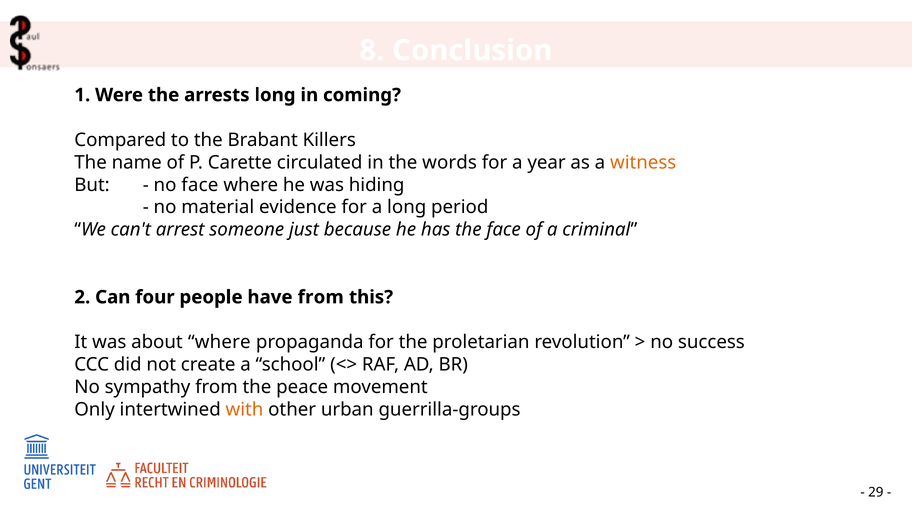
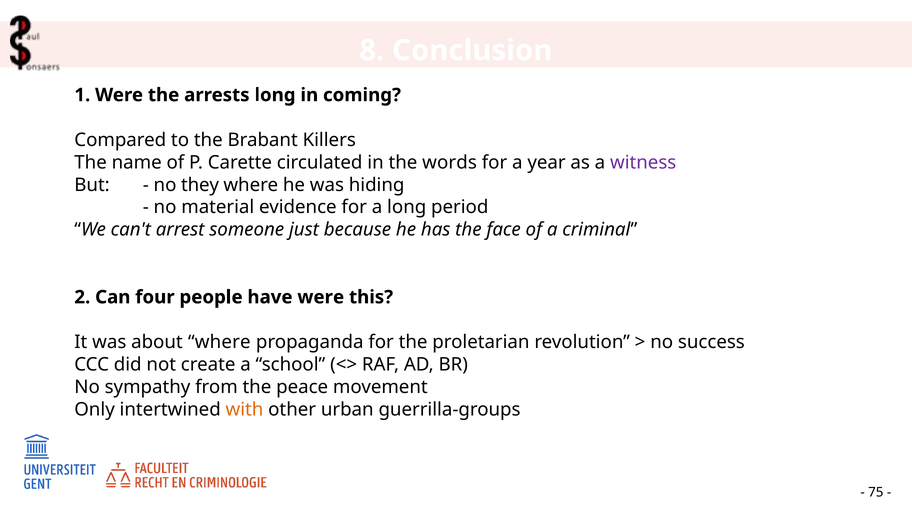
witness colour: orange -> purple
no face: face -> they
have from: from -> were
29: 29 -> 75
